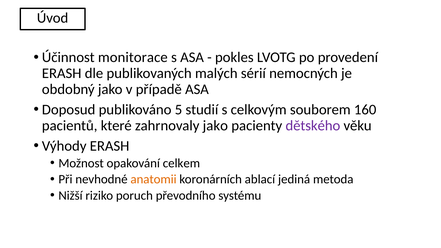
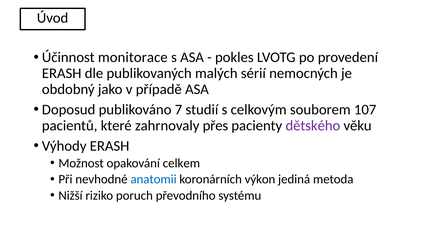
5: 5 -> 7
160: 160 -> 107
zahrnovaly jako: jako -> přes
anatomii colour: orange -> blue
ablací: ablací -> výkon
